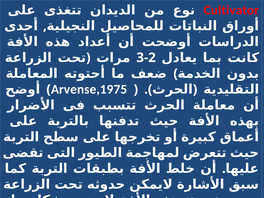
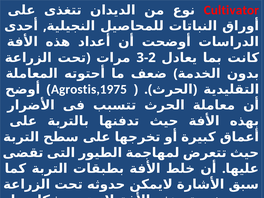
Arvense,1975: Arvense,1975 -> Agrostis,1975
